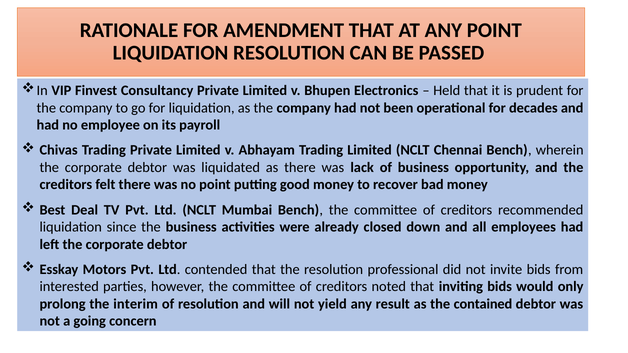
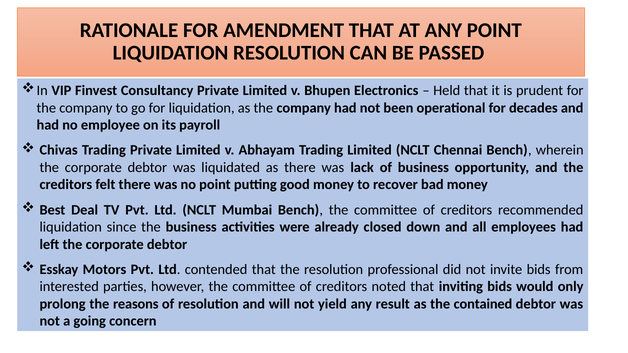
interim: interim -> reasons
